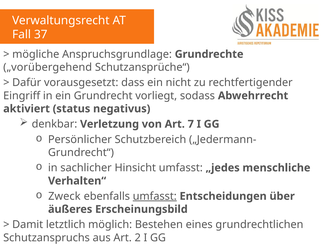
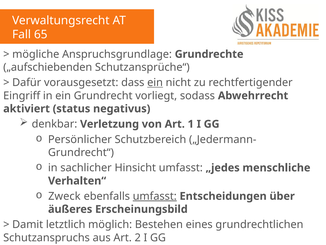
37: 37 -> 65
„vorübergehend: „vorübergehend -> „aufschiebenden
ein at (155, 82) underline: none -> present
7: 7 -> 1
